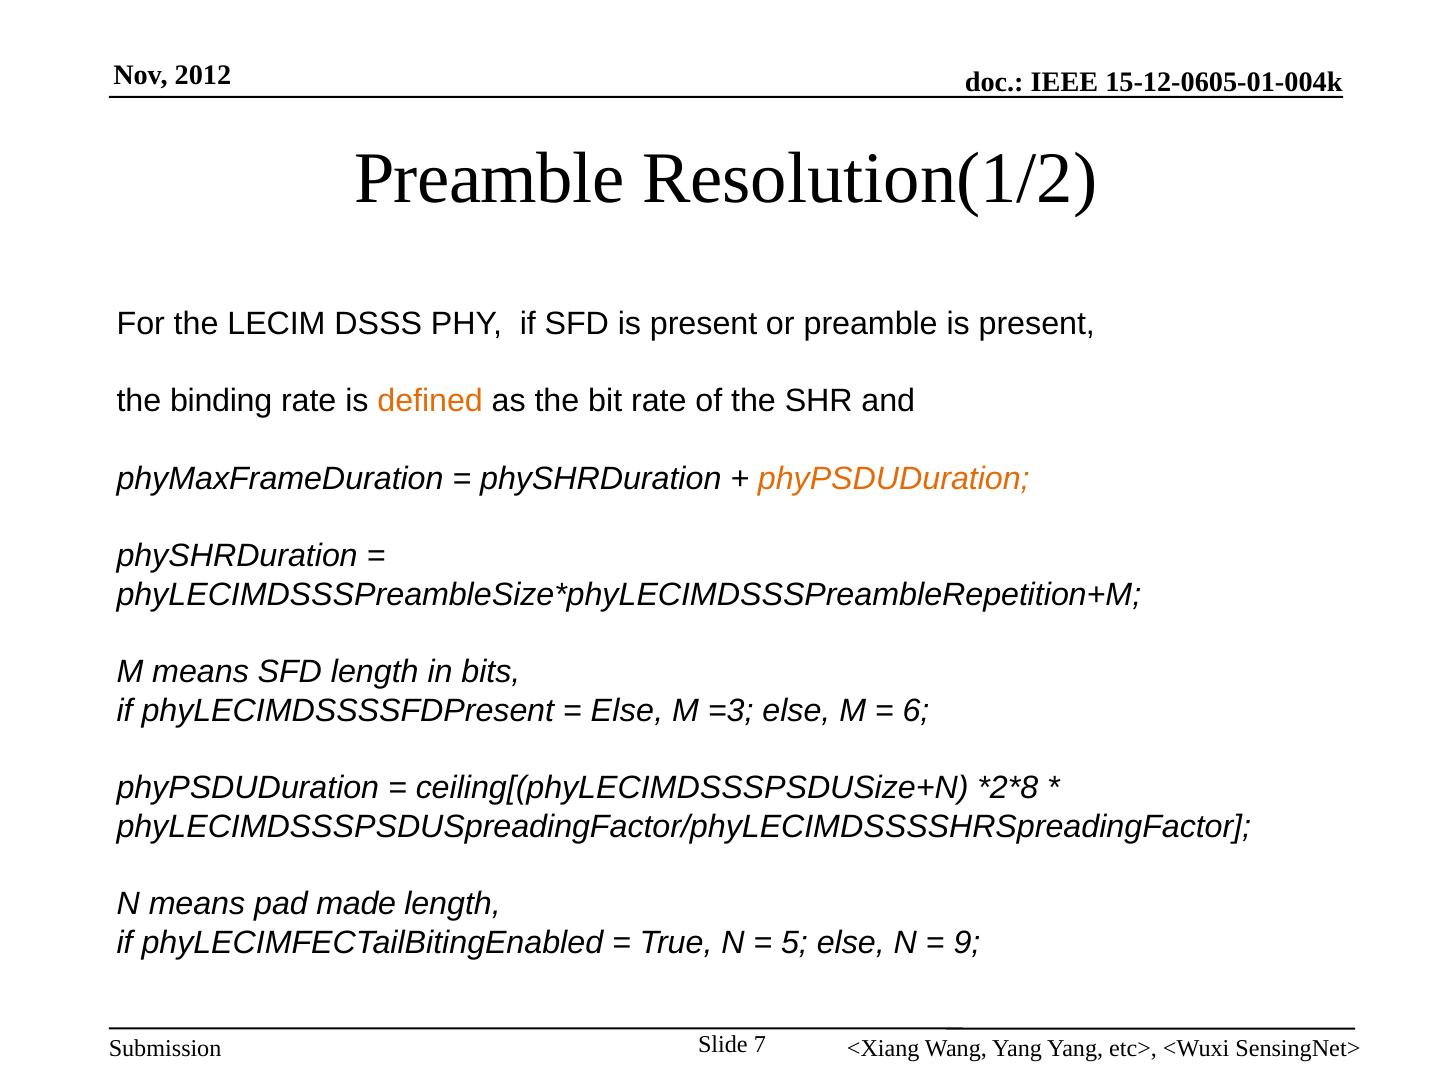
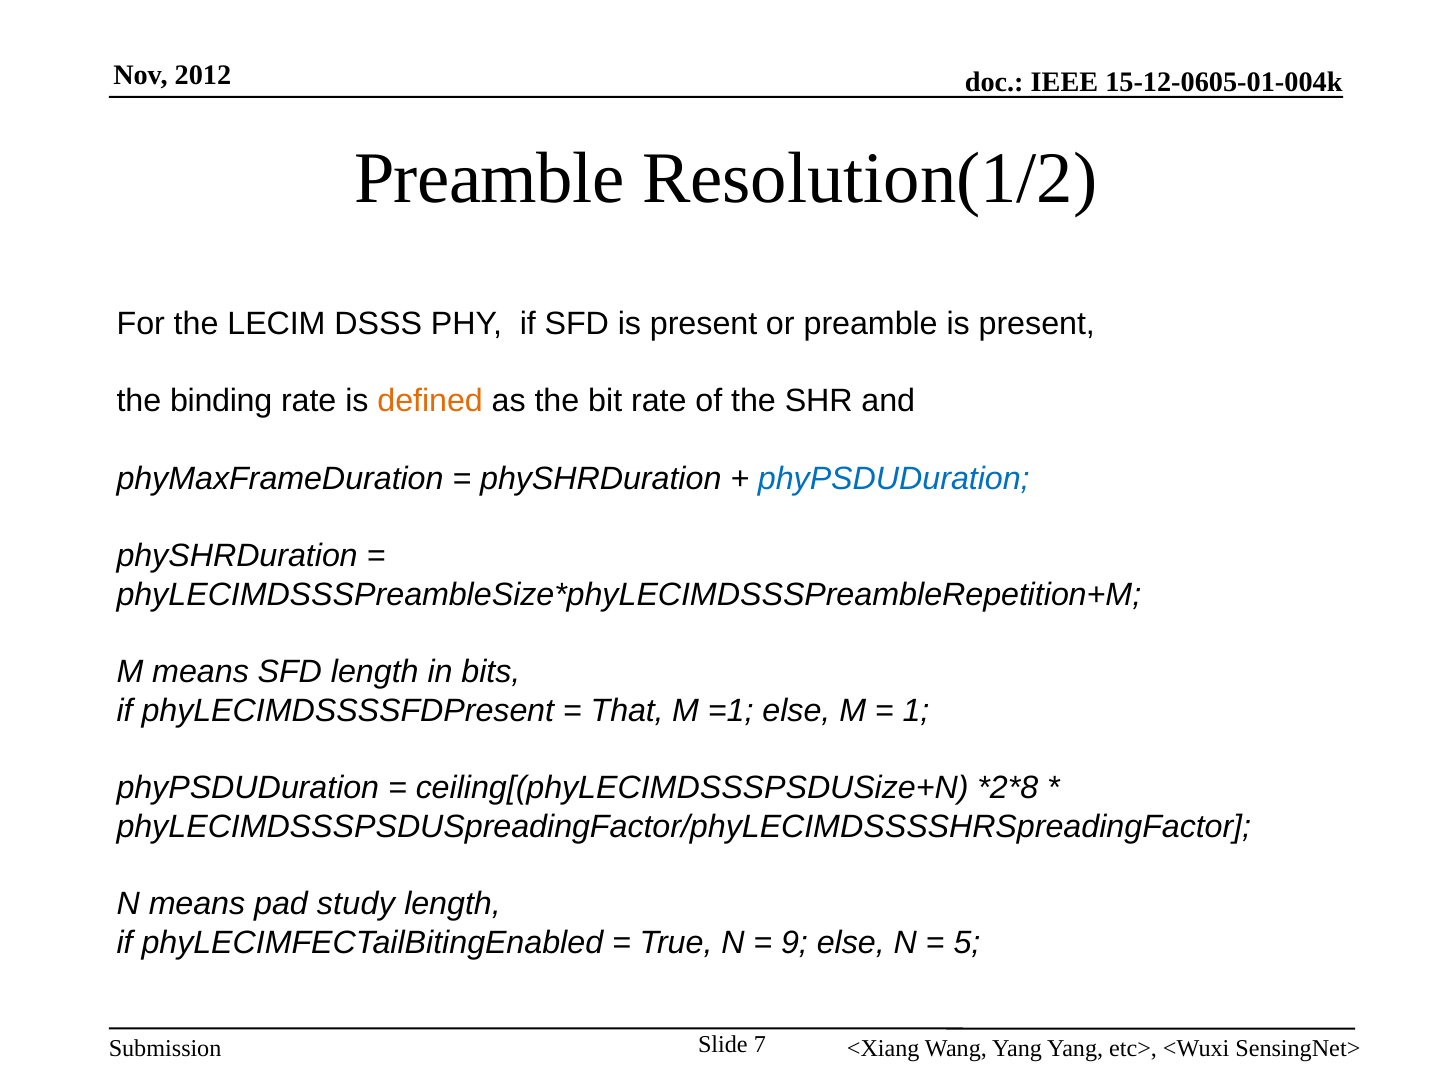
phyPSDUDuration at (894, 479) colour: orange -> blue
Else at (627, 711): Else -> That
=3: =3 -> =1
6: 6 -> 1
made: made -> study
5: 5 -> 9
9: 9 -> 5
